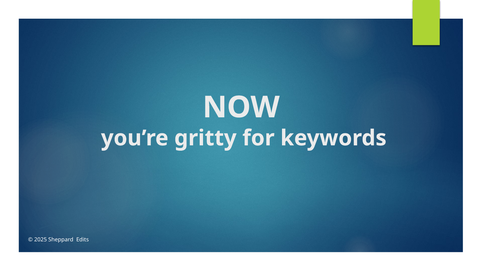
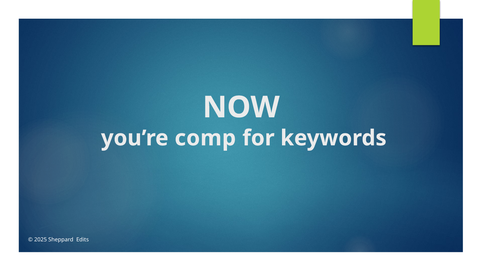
gritty: gritty -> comp
